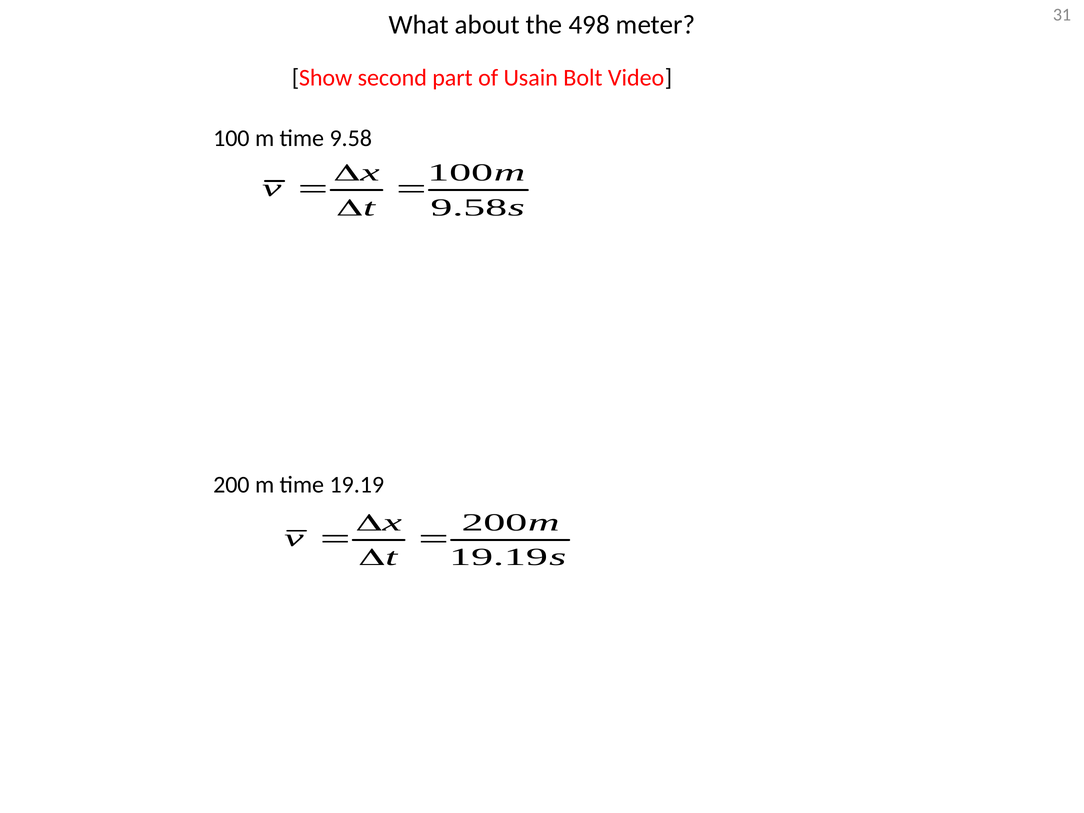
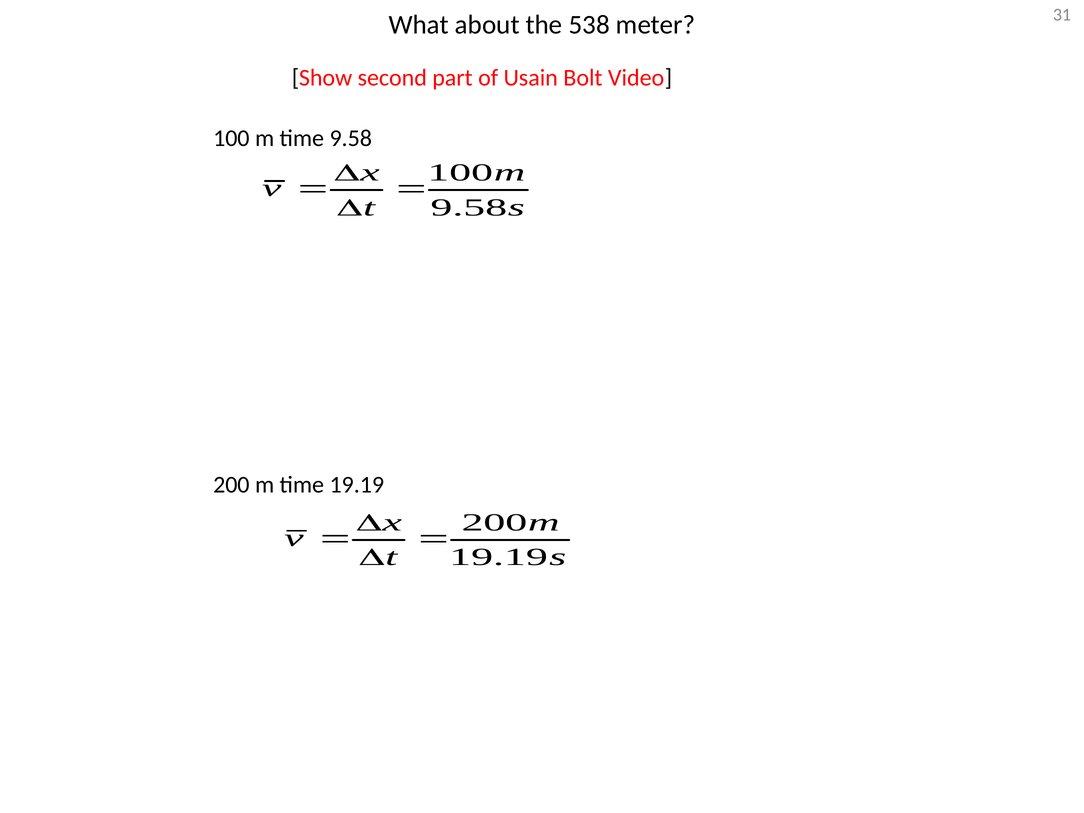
498: 498 -> 538
